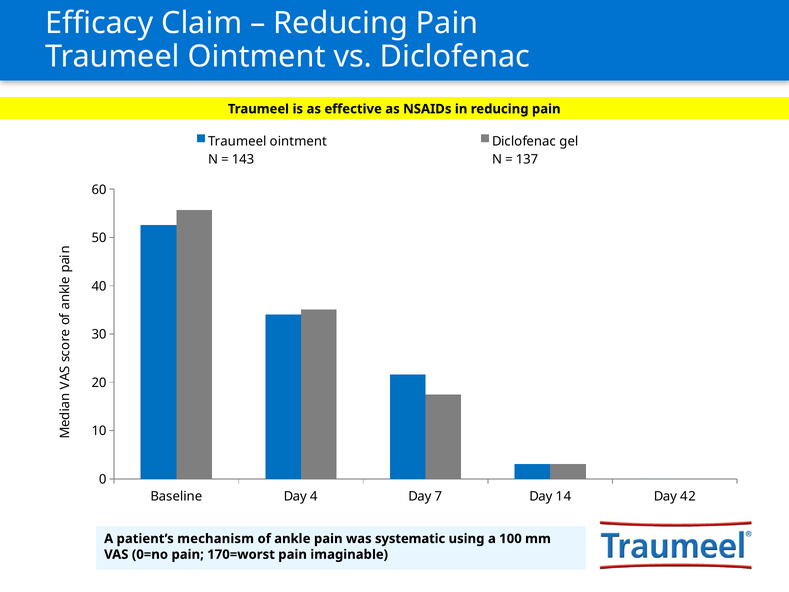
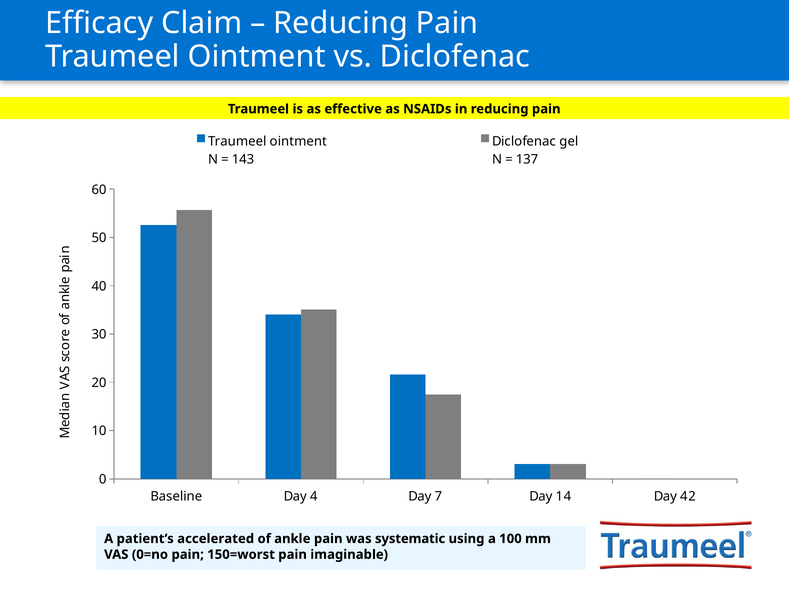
mechanism: mechanism -> accelerated
170=worst: 170=worst -> 150=worst
